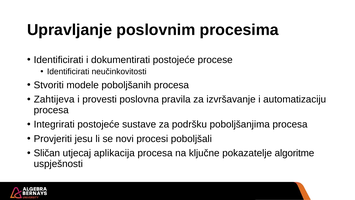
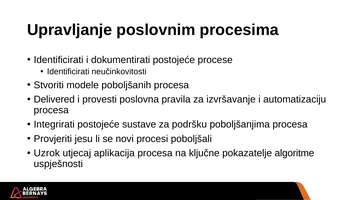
Zahtijeva: Zahtijeva -> Delivered
Sličan: Sličan -> Uzrok
